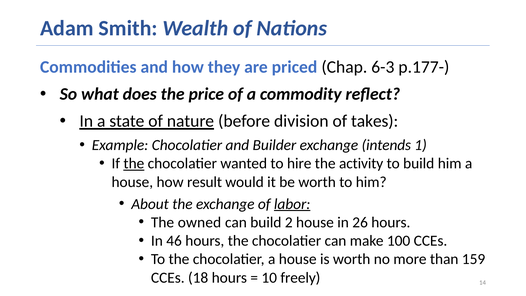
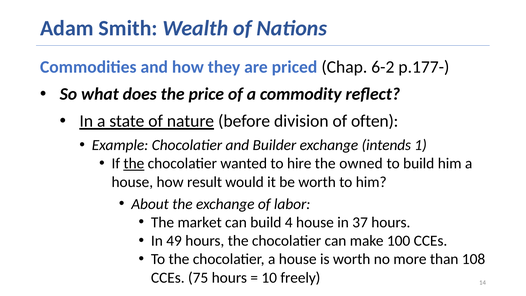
6-3: 6-3 -> 6-2
takes: takes -> often
activity: activity -> owned
labor underline: present -> none
owned: owned -> market
2: 2 -> 4
26: 26 -> 37
46: 46 -> 49
159: 159 -> 108
18: 18 -> 75
